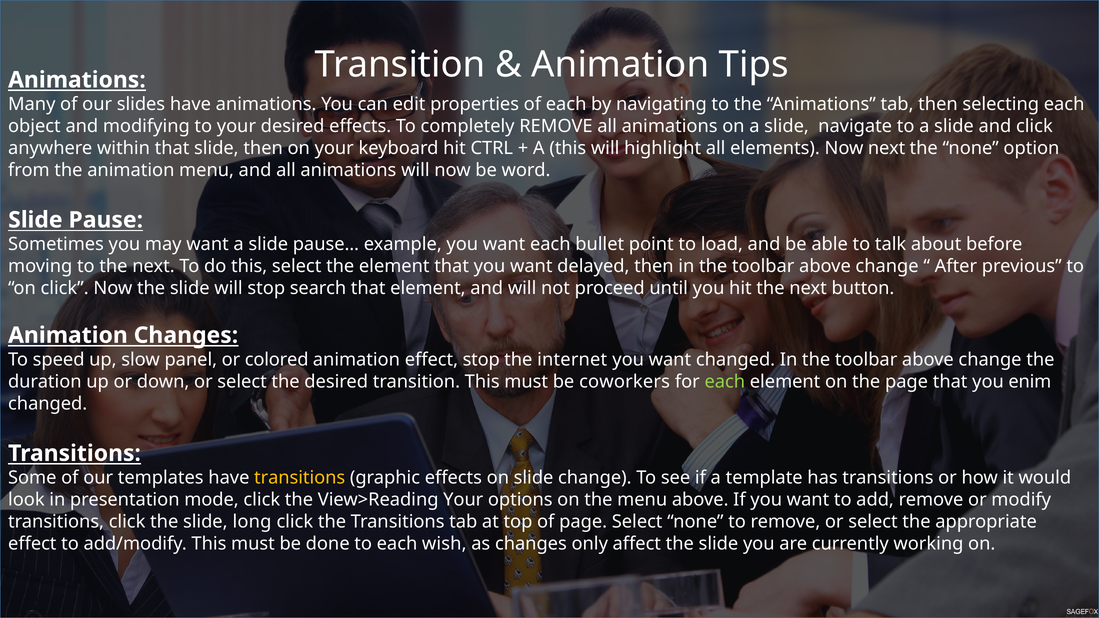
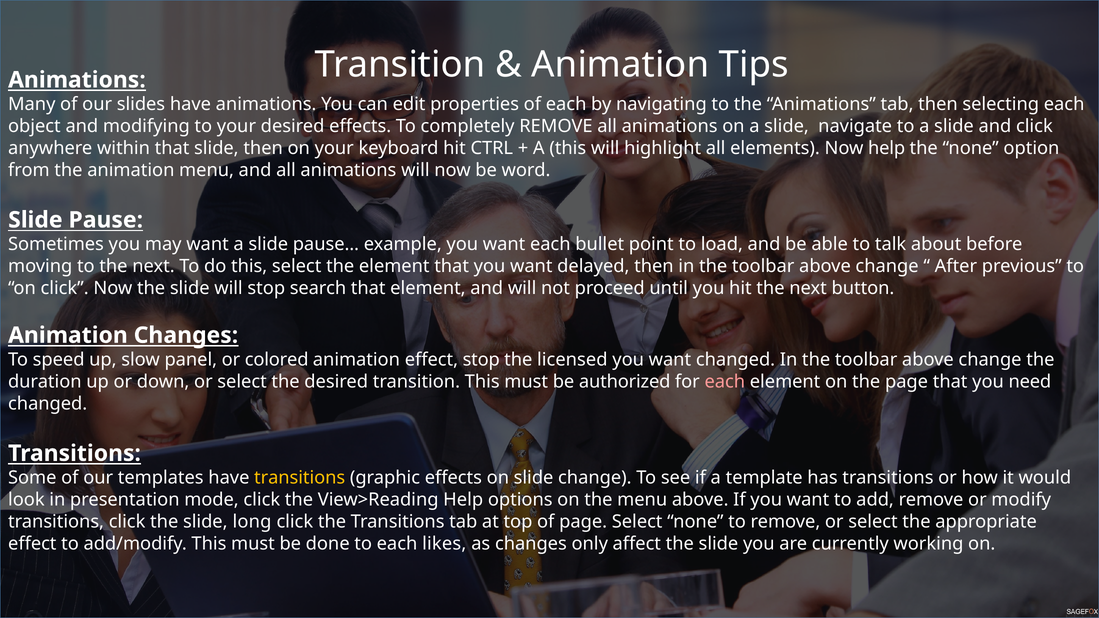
Now next: next -> help
internet: internet -> licensed
coworkers: coworkers -> authorized
each at (725, 382) colour: light green -> pink
enim: enim -> need
View>Reading Your: Your -> Help
wish: wish -> likes
